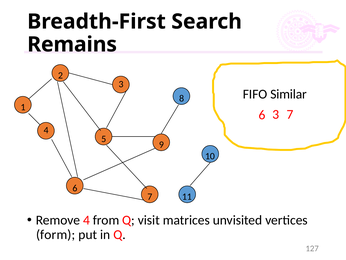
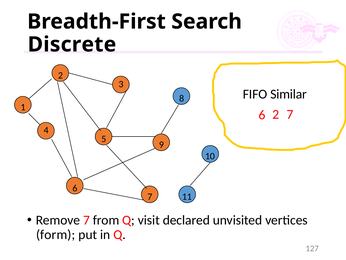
Remains: Remains -> Discrete
6 3: 3 -> 2
Remove 4: 4 -> 7
matrices: matrices -> declared
